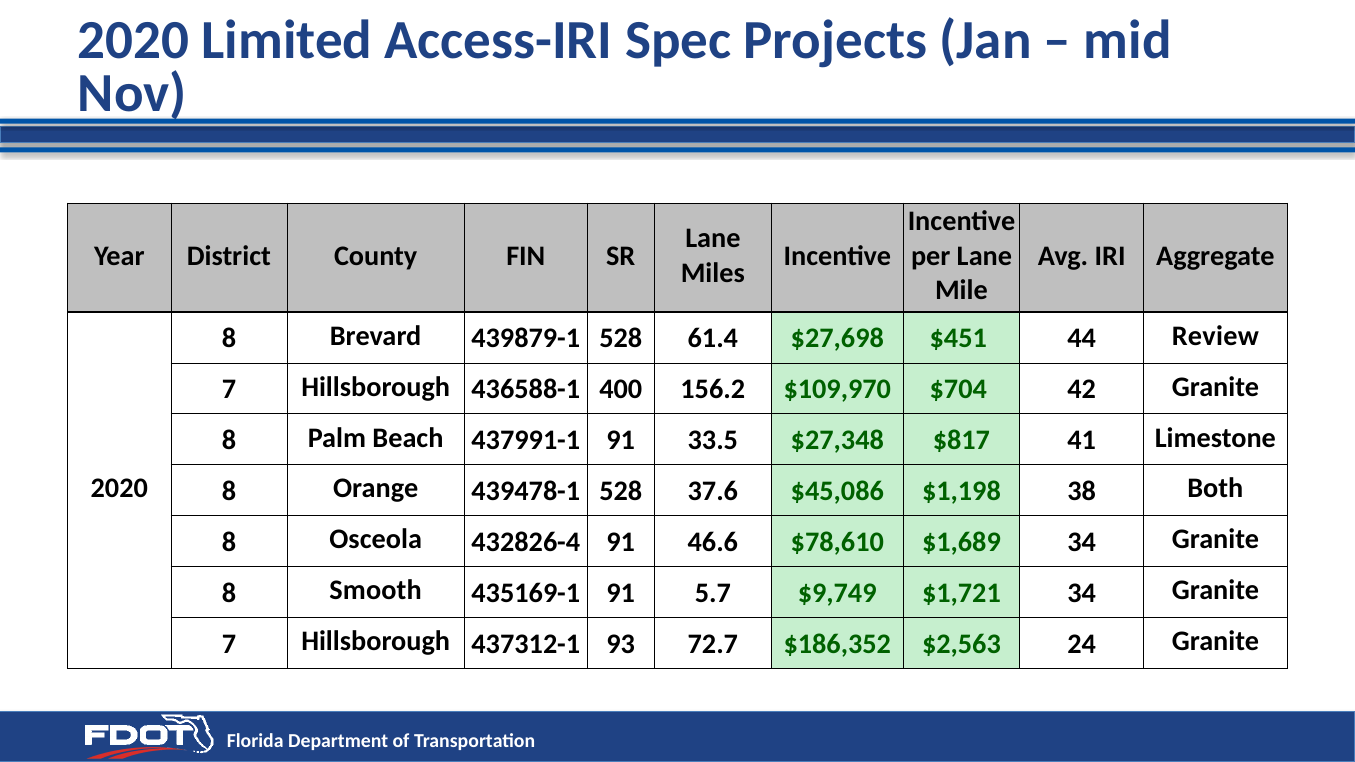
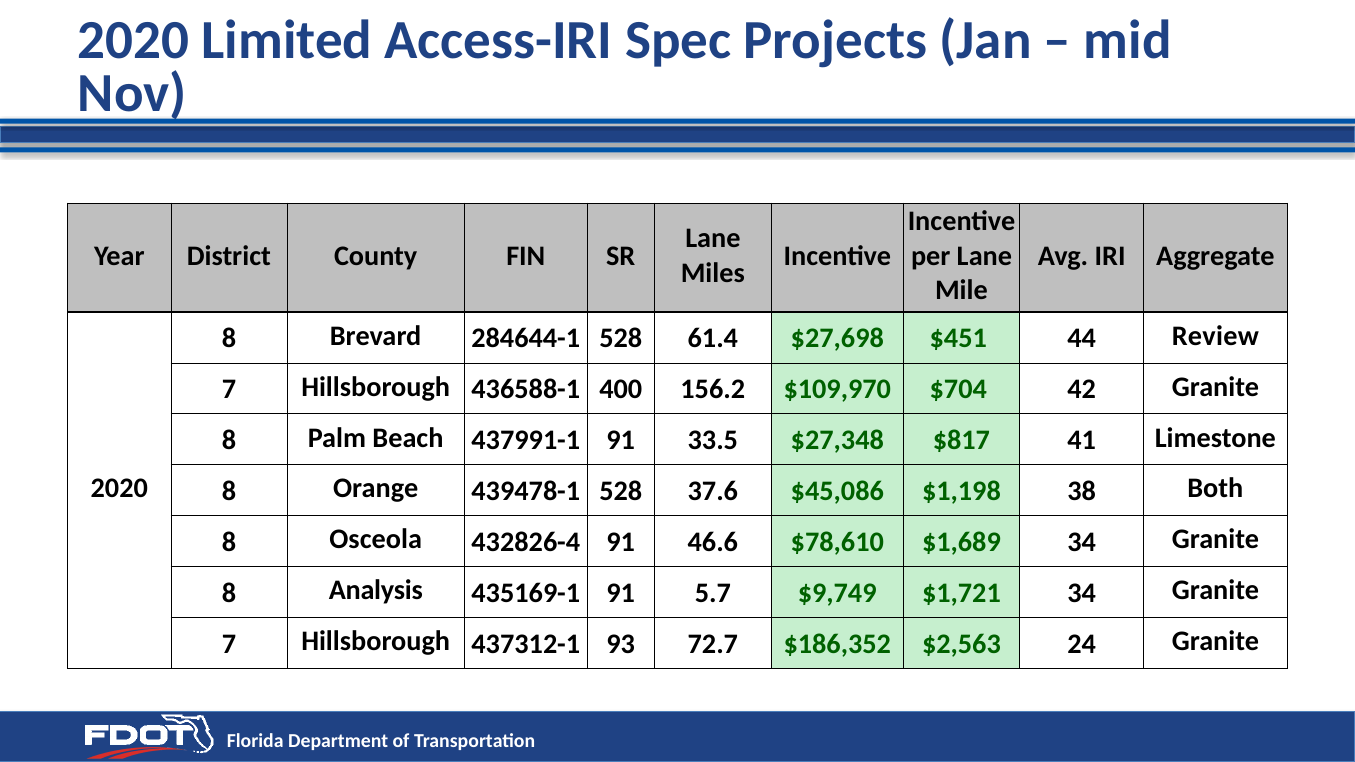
439879-1: 439879-1 -> 284644-1
Smooth: Smooth -> Analysis
